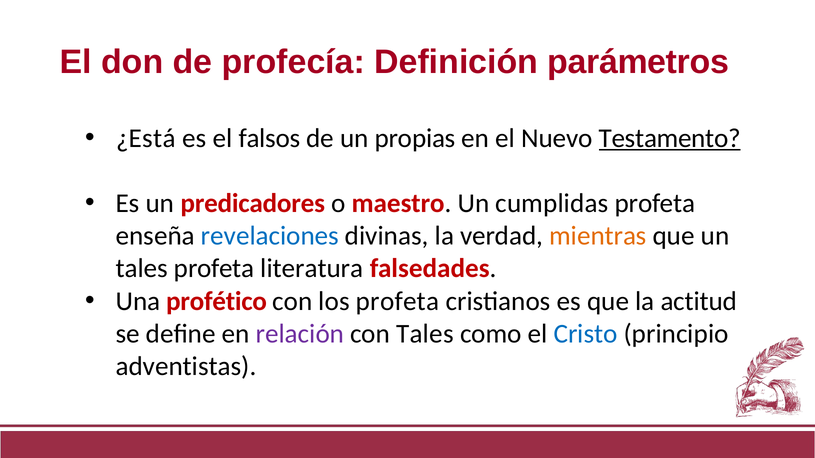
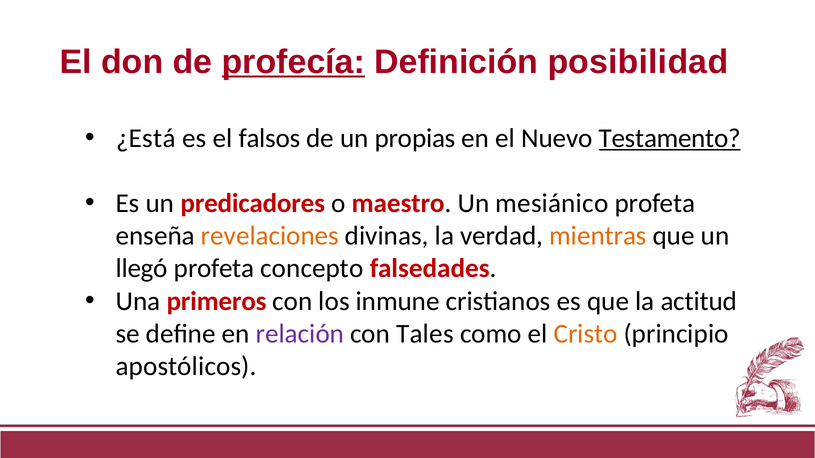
profecía underline: none -> present
parámetros: parámetros -> posibilidad
cumplidas: cumplidas -> mesiánico
revelaciones colour: blue -> orange
tales at (142, 269): tales -> llegó
literatura: literatura -> concepto
profético: profético -> primeros
los profeta: profeta -> inmune
Cristo colour: blue -> orange
adventistas: adventistas -> apostólicos
